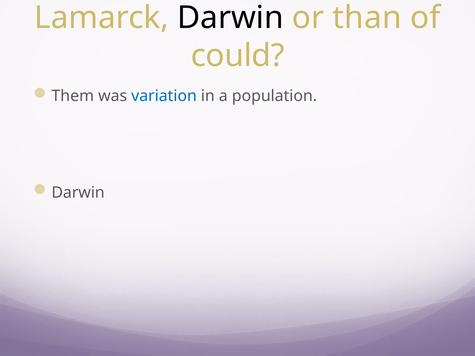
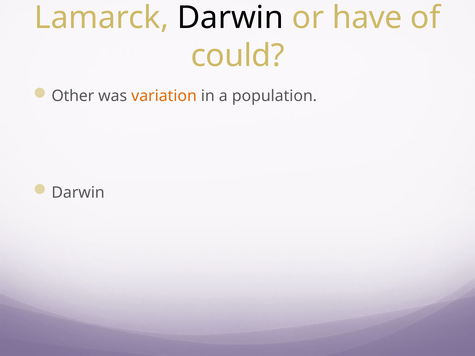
than: than -> have
Them: Them -> Other
variation colour: blue -> orange
